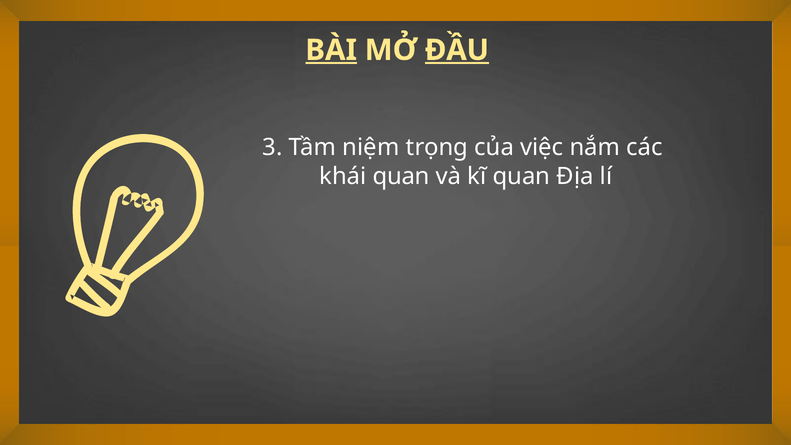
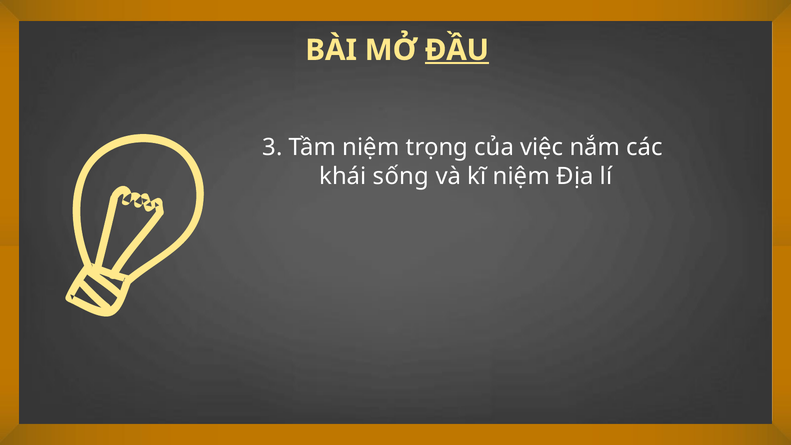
BÀI underline: present -> none
khái quan: quan -> sống
kĩ quan: quan -> niệm
